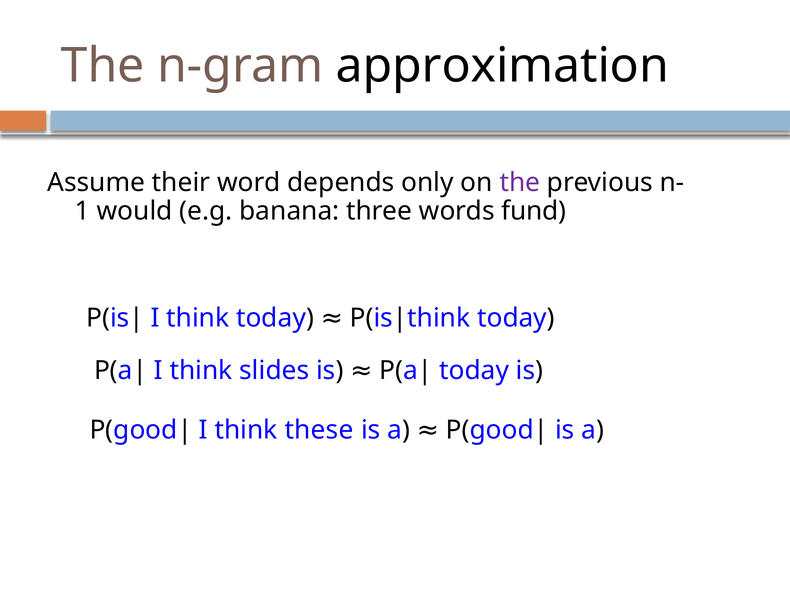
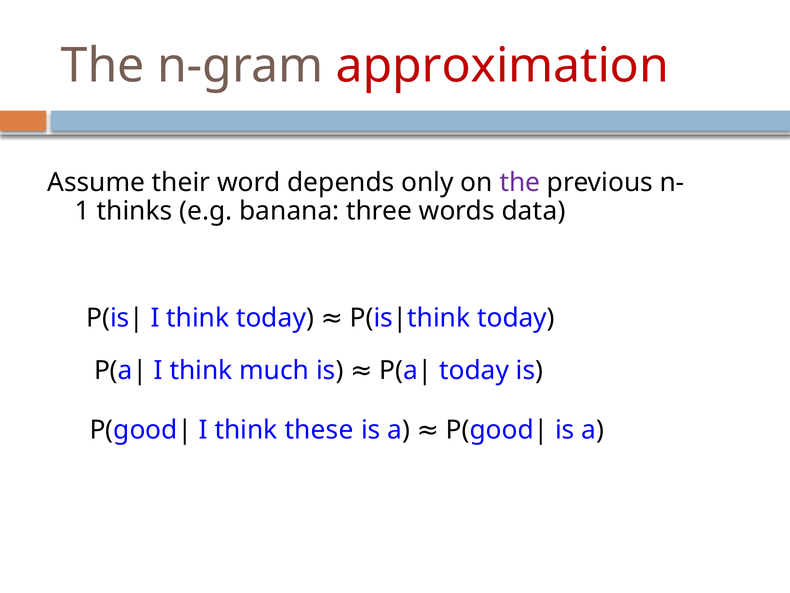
approximation colour: black -> red
would: would -> thinks
fund: fund -> data
slides: slides -> much
